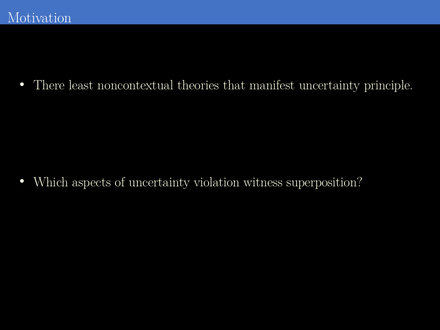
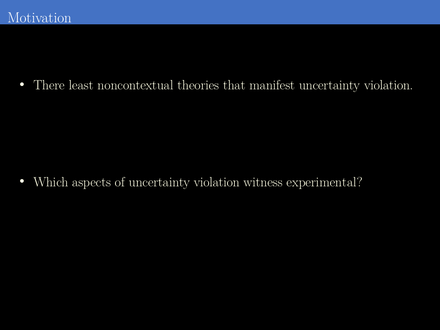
manifest uncertainty principle: principle -> violation
superposition: superposition -> experimental
